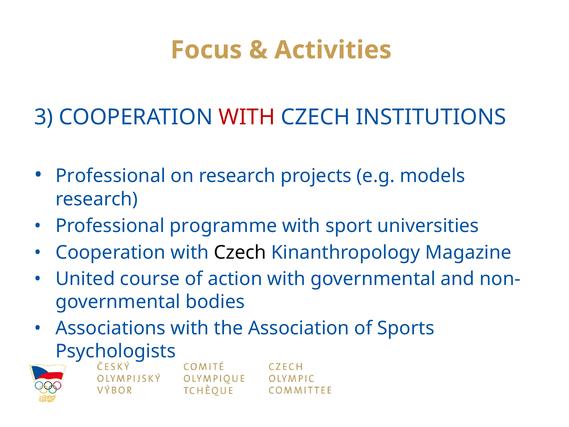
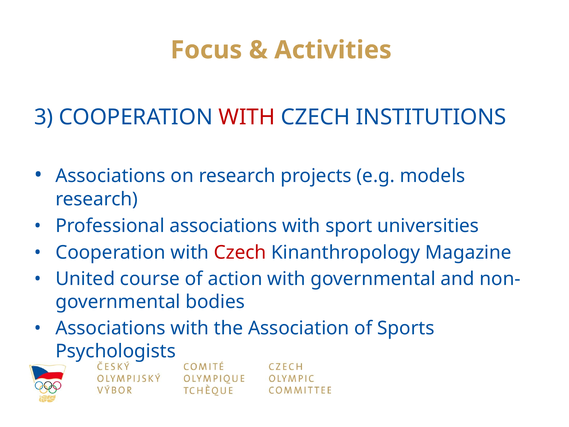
Professional at (111, 176): Professional -> Associations
Professional programme: programme -> associations
Czech at (240, 252) colour: black -> red
